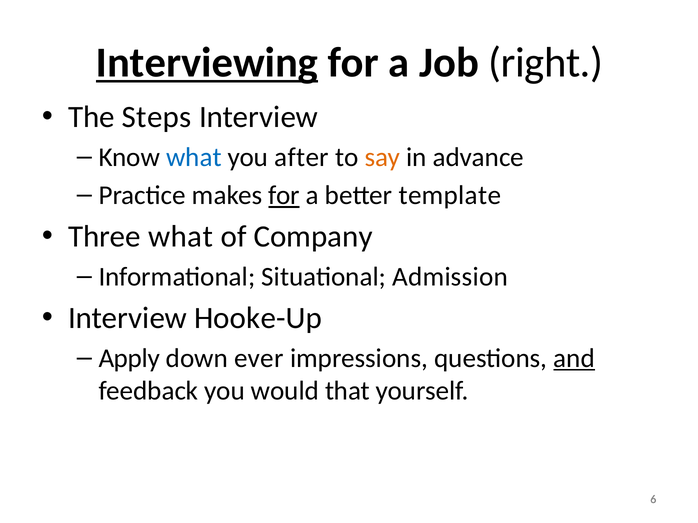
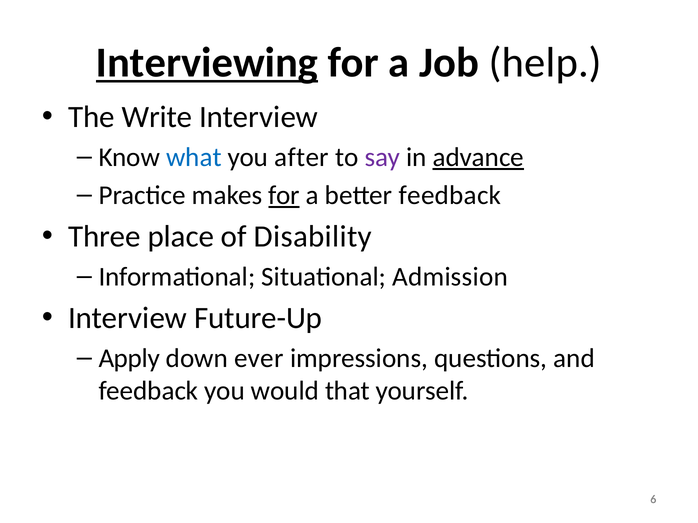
right: right -> help
Steps: Steps -> Write
say colour: orange -> purple
advance underline: none -> present
better template: template -> feedback
Three what: what -> place
Company: Company -> Disability
Hooke-Up: Hooke-Up -> Future-Up
and underline: present -> none
